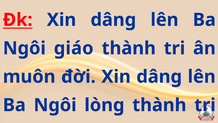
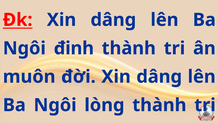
giáo: giáo -> đinh
